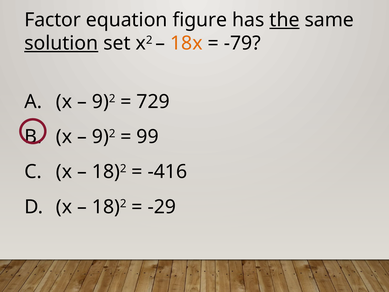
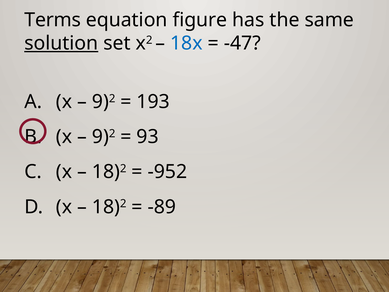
Factor: Factor -> Terms
the underline: present -> none
18x colour: orange -> blue
-79: -79 -> -47
729: 729 -> 193
99: 99 -> 93
-416: -416 -> -952
-29: -29 -> -89
